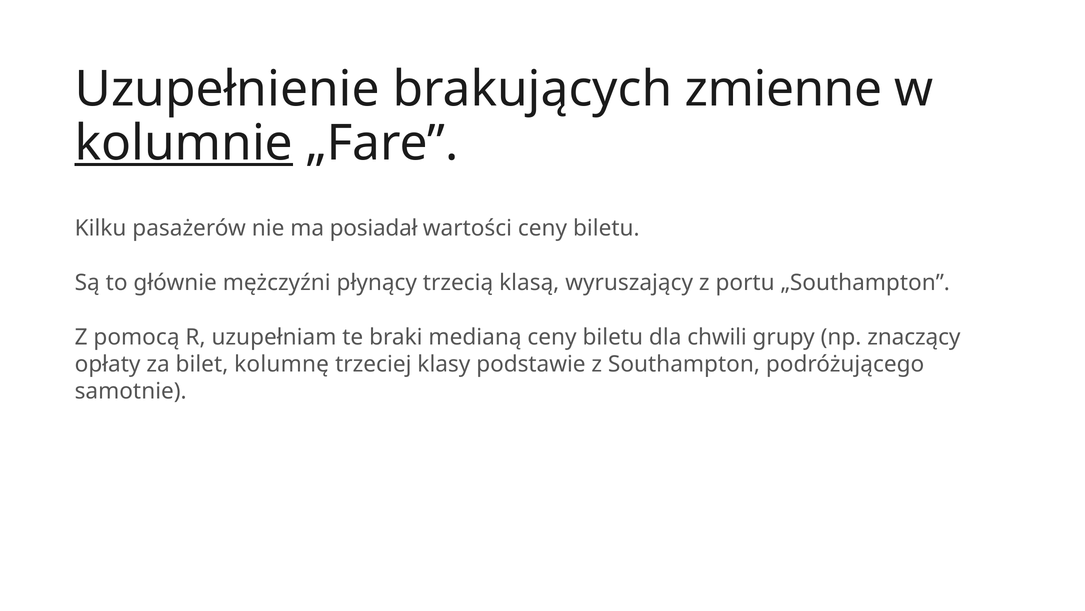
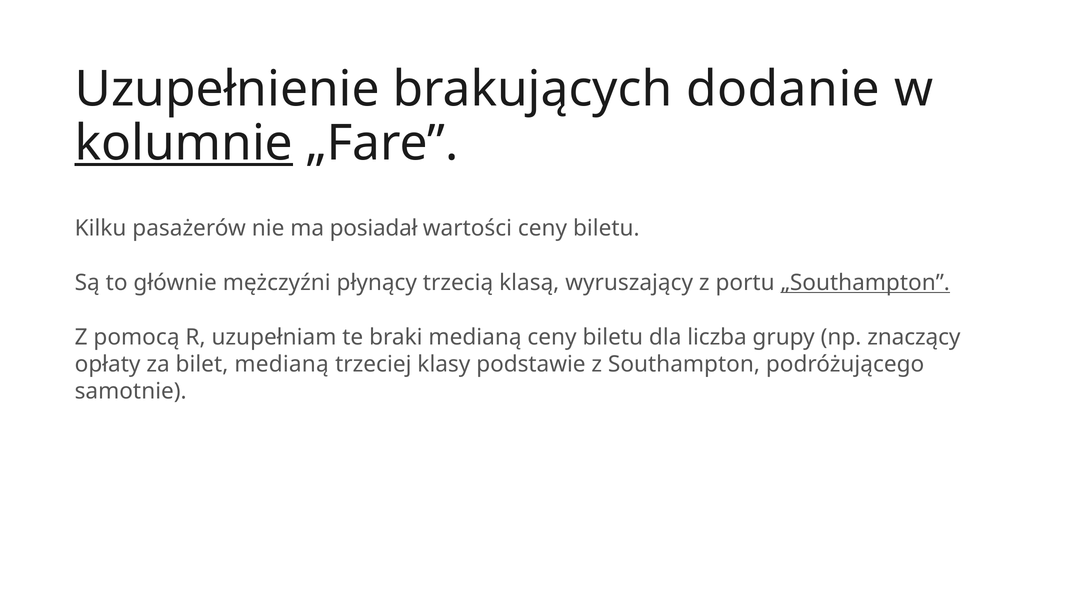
zmienne: zmienne -> dodanie
„Southampton underline: none -> present
chwili: chwili -> liczba
bilet kolumnę: kolumnę -> medianą
